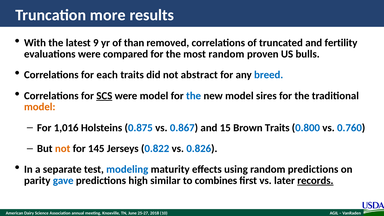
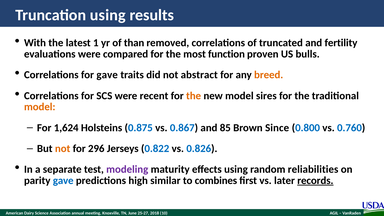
Truncation more: more -> using
9: 9 -> 1
most random: random -> function
for each: each -> gave
breed colour: blue -> orange
SCS underline: present -> none
were model: model -> recent
the at (194, 96) colour: blue -> orange
1,016: 1,016 -> 1,624
15: 15 -> 85
Brown Traits: Traits -> Since
145: 145 -> 296
modeling colour: blue -> purple
random predictions: predictions -> reliabilities
